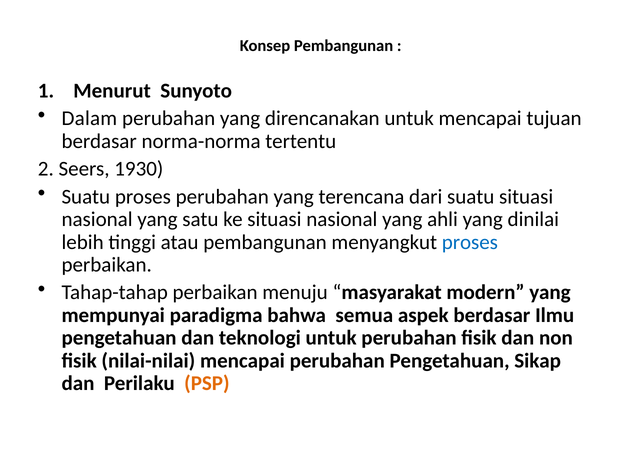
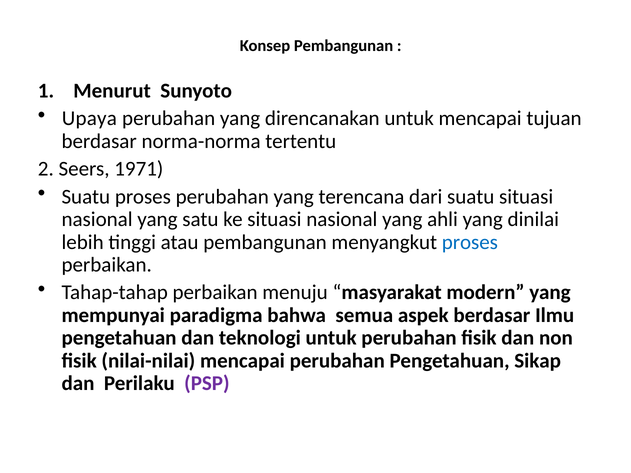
Dalam: Dalam -> Upaya
1930: 1930 -> 1971
PSP colour: orange -> purple
